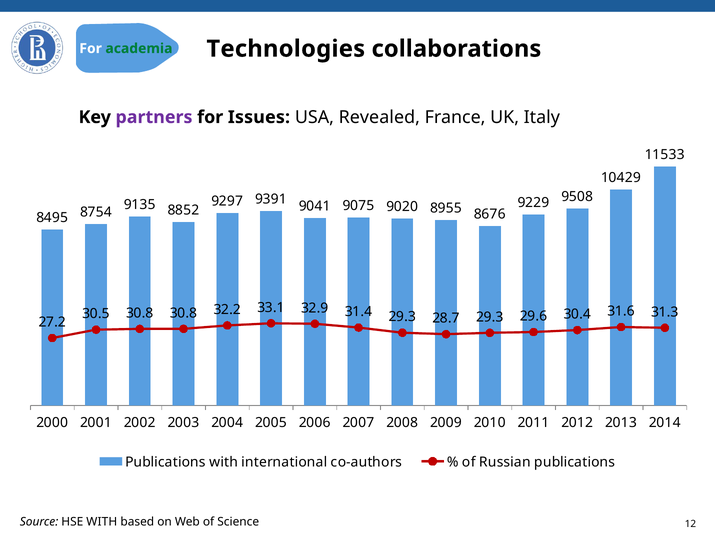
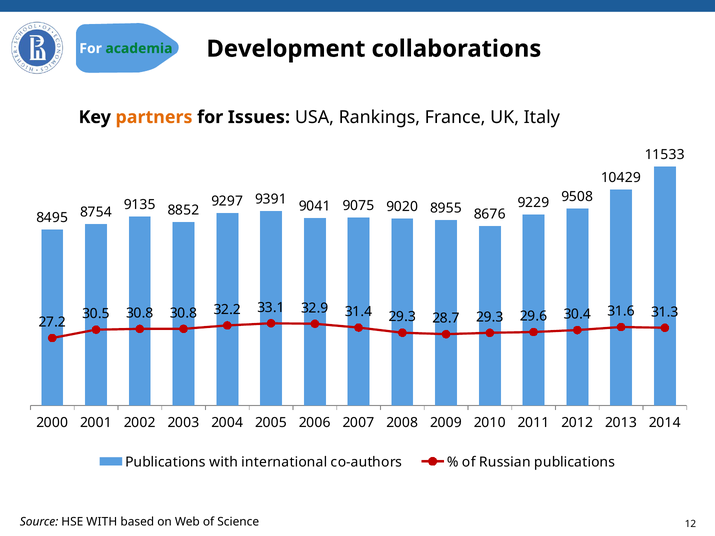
Technologies: Technologies -> Development
partners colour: purple -> orange
Revealed: Revealed -> Rankings
